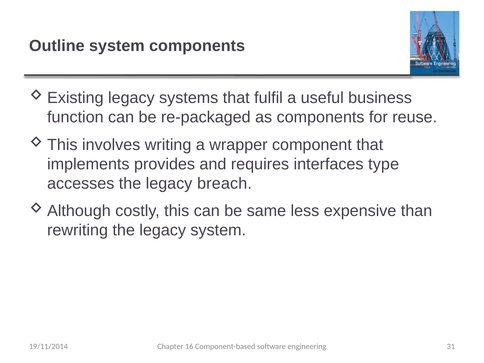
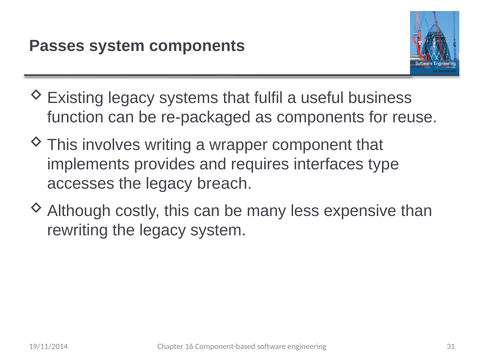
Outline: Outline -> Passes
same: same -> many
